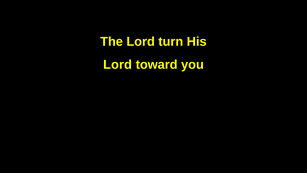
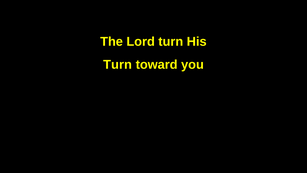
Lord at (118, 65): Lord -> Turn
